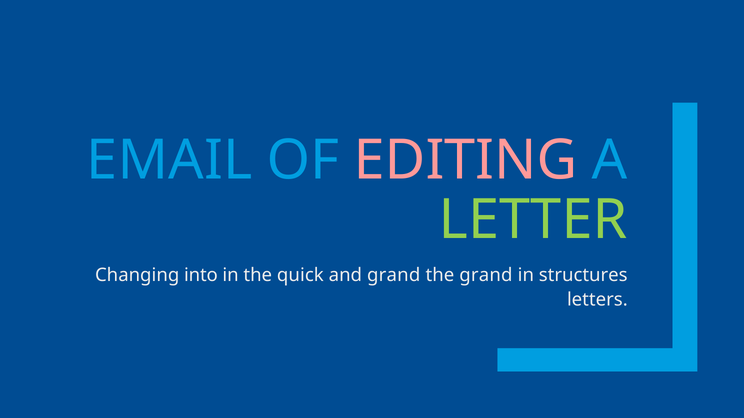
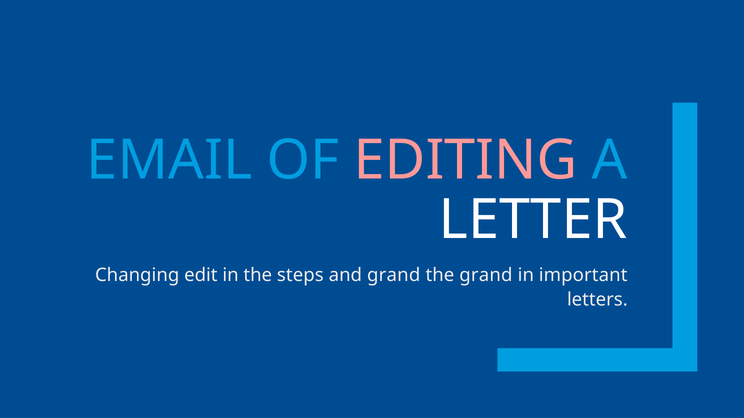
LETTER colour: light green -> white
into: into -> edit
quick: quick -> steps
structures: structures -> important
